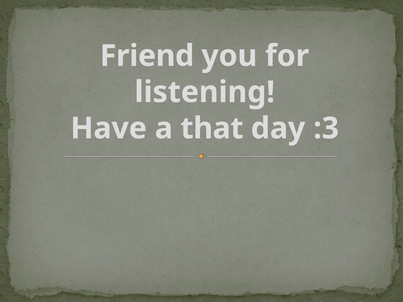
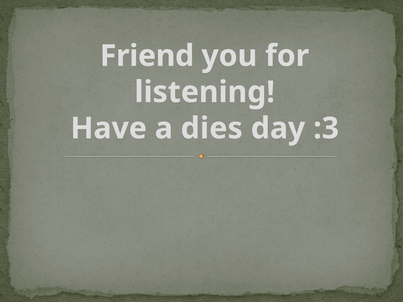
that: that -> dies
